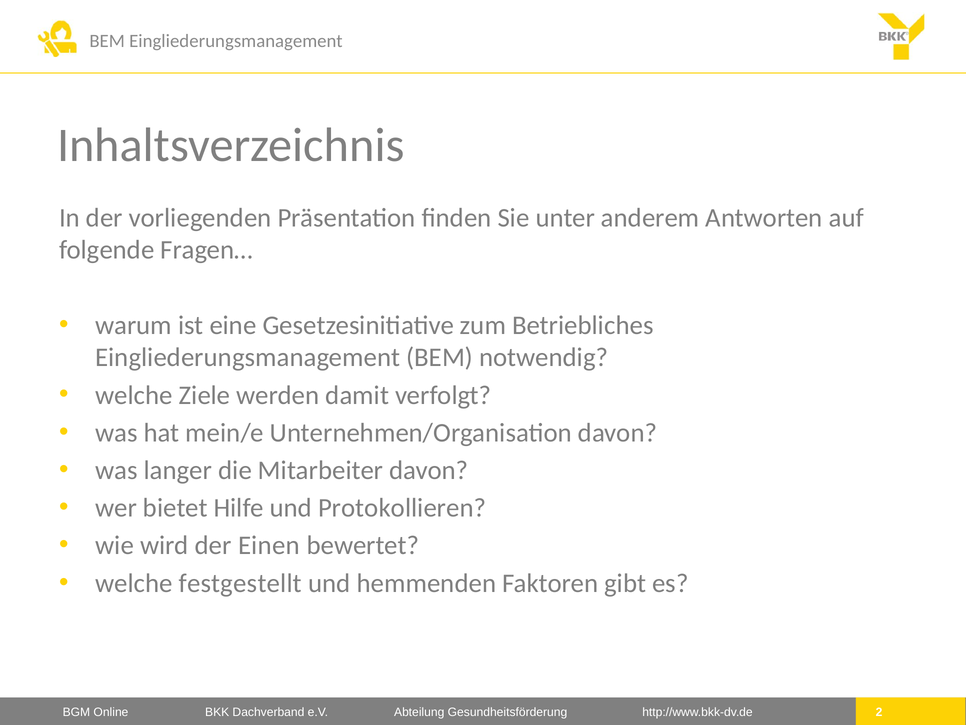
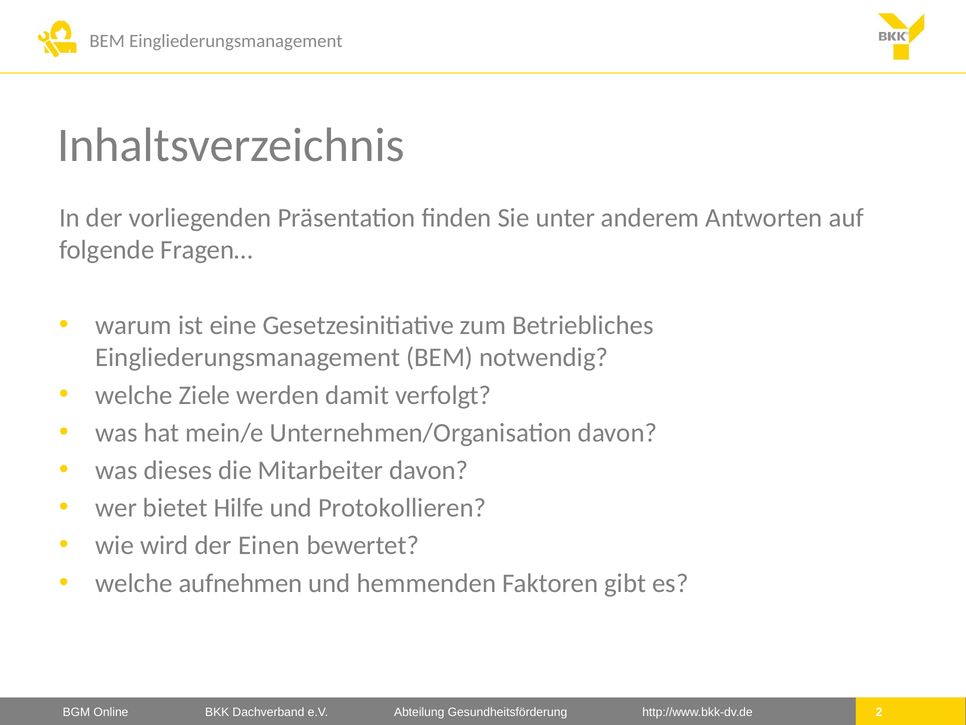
langer: langer -> dieses
festgestellt: festgestellt -> aufnehmen
